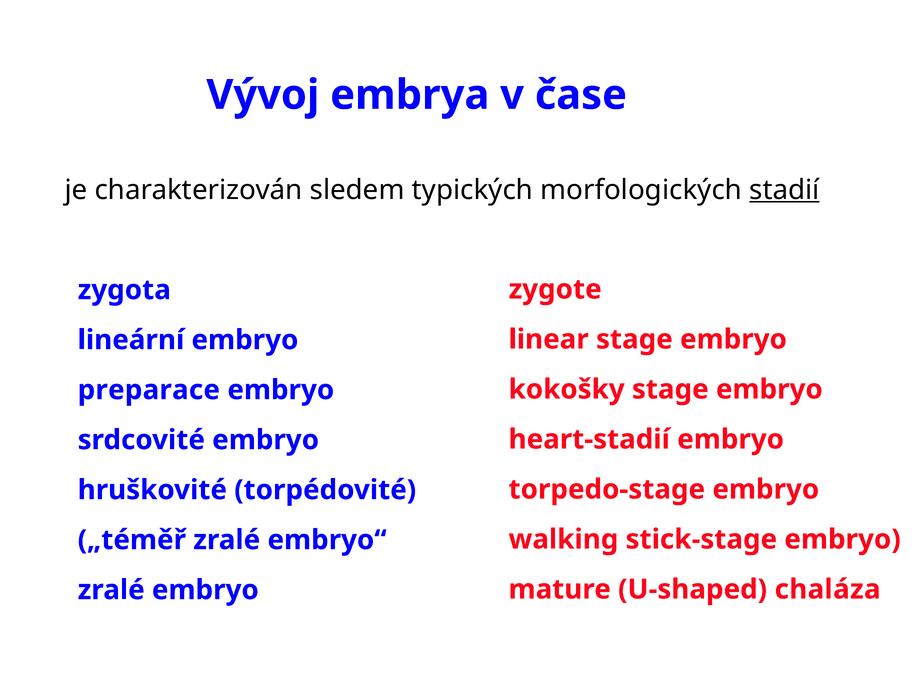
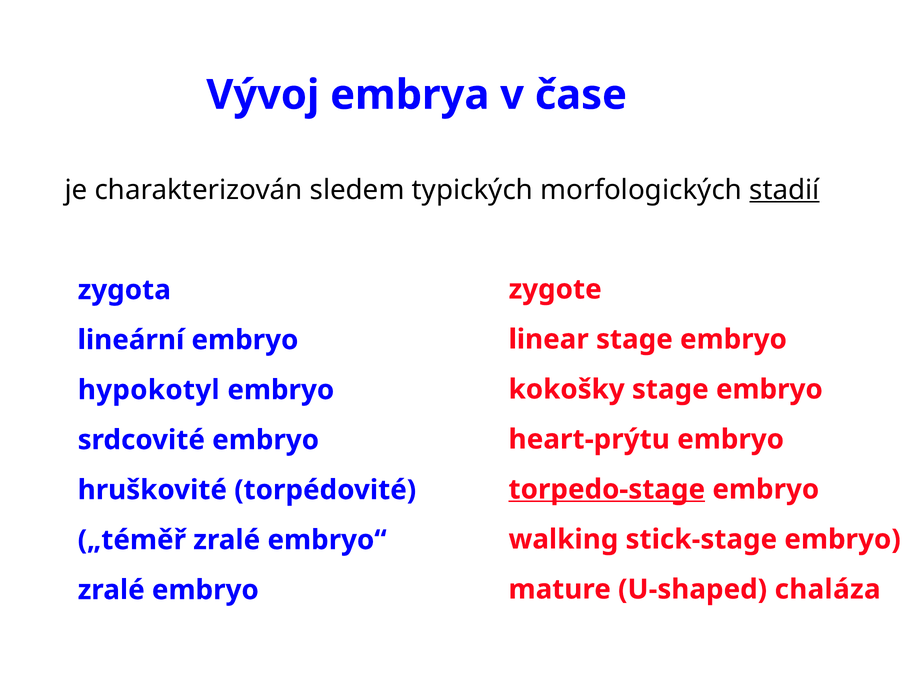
preparace: preparace -> hypokotyl
heart-stadií: heart-stadií -> heart-prýtu
torpedo-stage underline: none -> present
